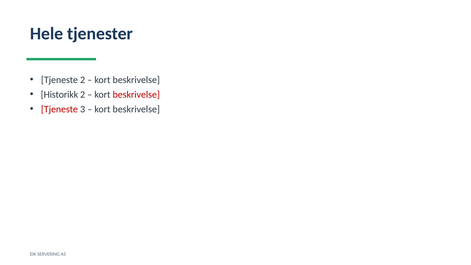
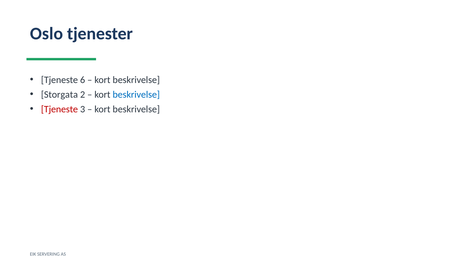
Hele: Hele -> Oslo
Tjeneste 2: 2 -> 6
Historikk: Historikk -> Storgata
beskrivelse at (136, 95) colour: red -> blue
